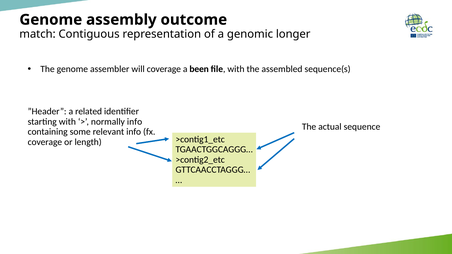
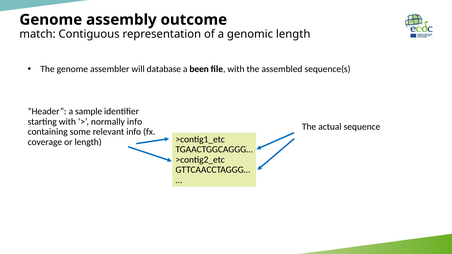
genomic longer: longer -> length
will coverage: coverage -> database
related: related -> sample
